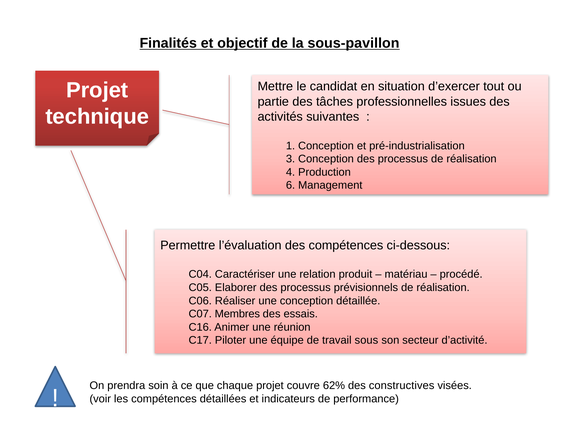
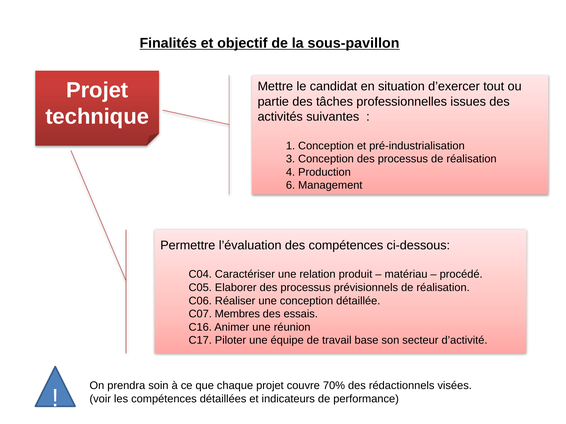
sous: sous -> base
62%: 62% -> 70%
constructives: constructives -> rédactionnels
